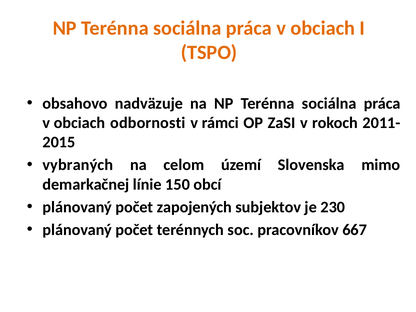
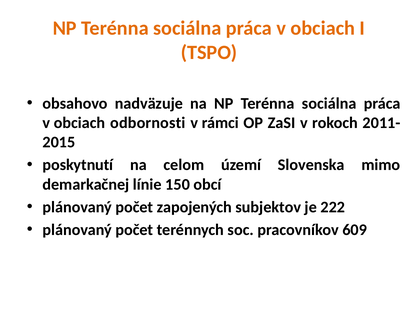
vybraných: vybraných -> poskytnutí
230: 230 -> 222
667: 667 -> 609
